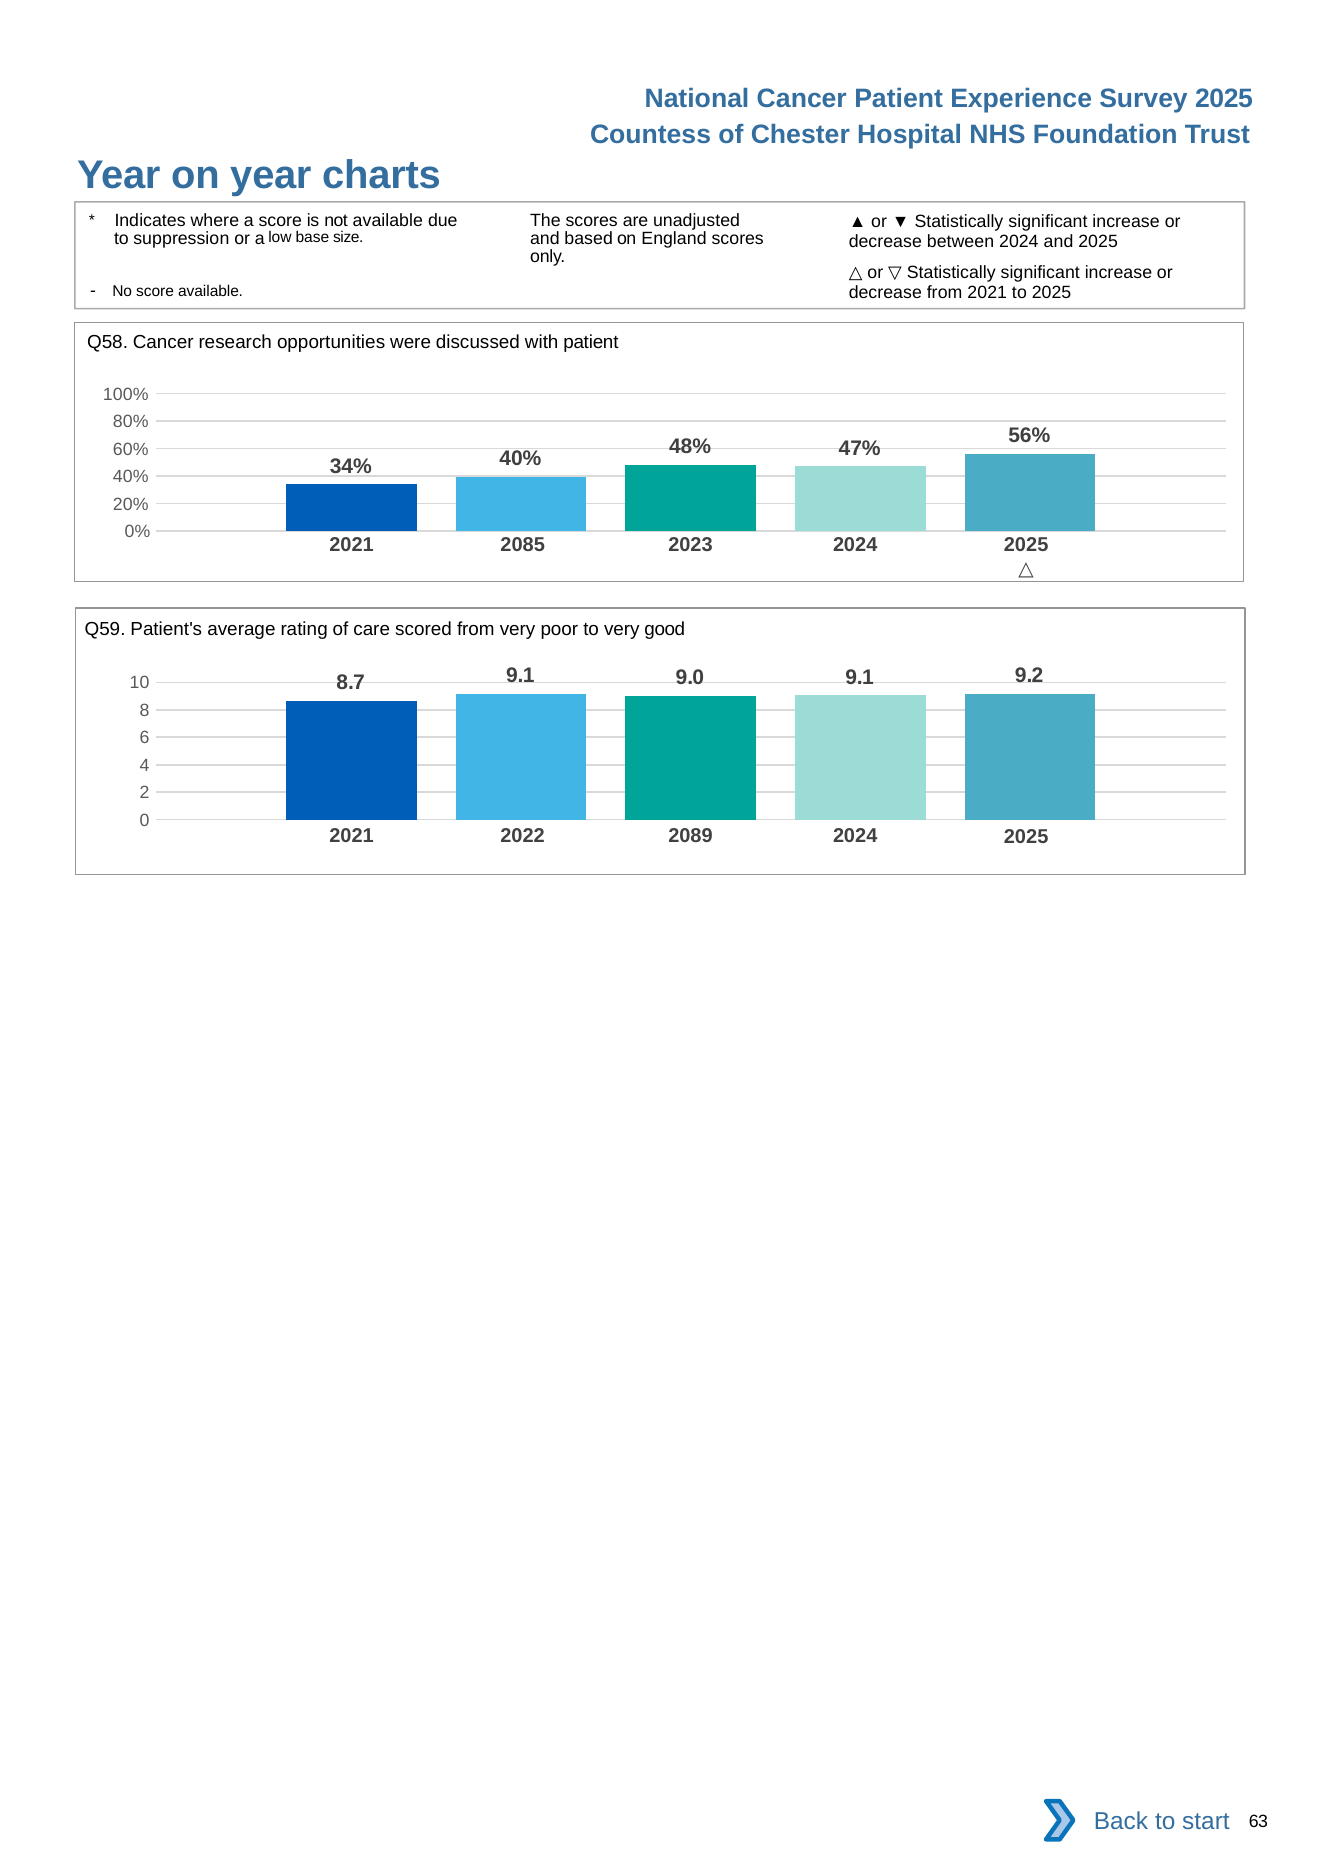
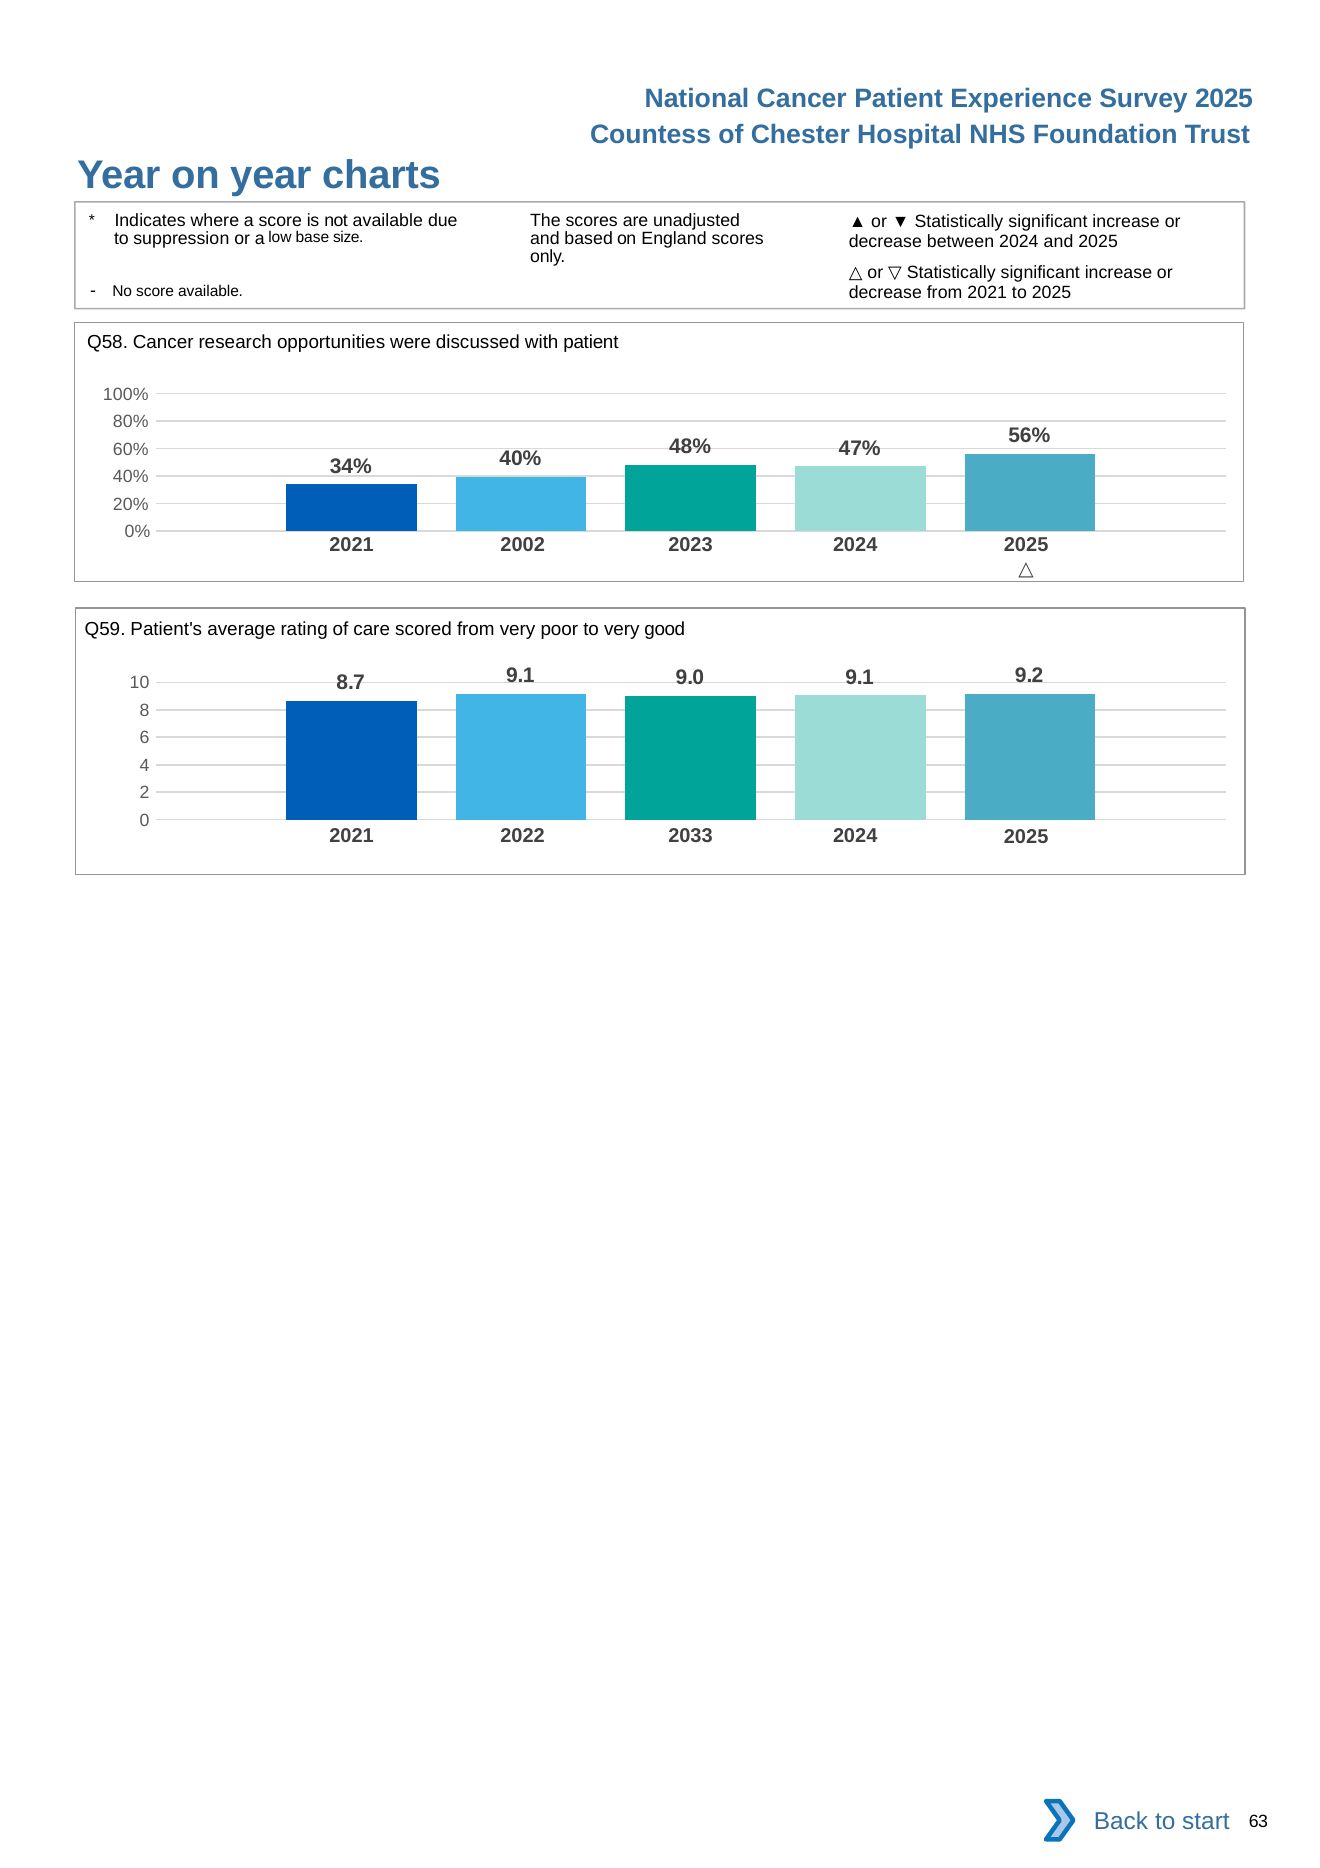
2085: 2085 -> 2002
2089: 2089 -> 2033
